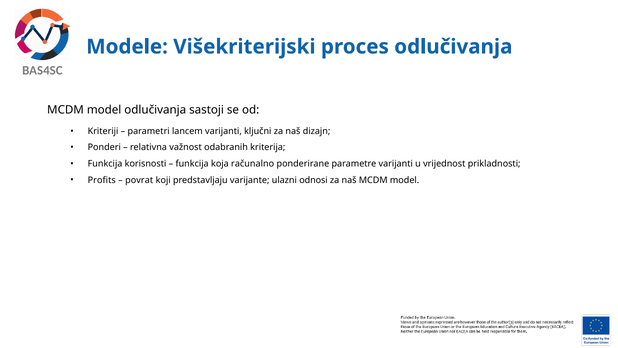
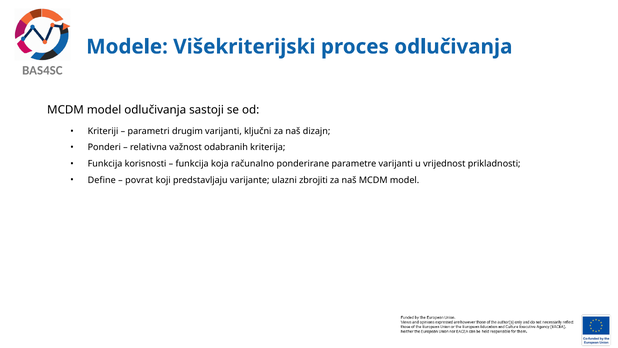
lancem: lancem -> drugim
Profits: Profits -> Define
odnosi: odnosi -> zbrojiti
